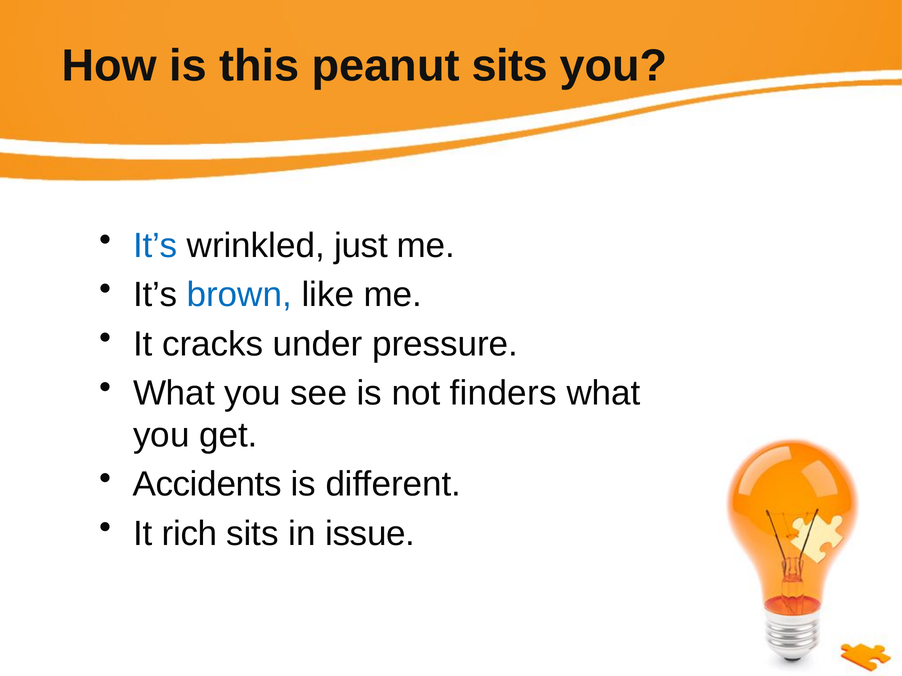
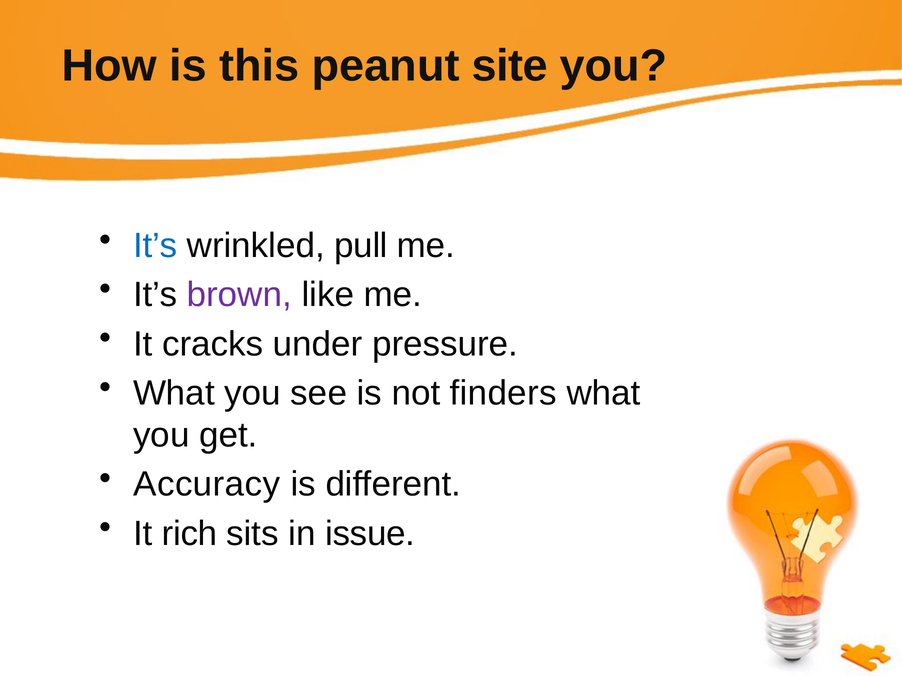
peanut sits: sits -> site
just: just -> pull
brown colour: blue -> purple
Accidents: Accidents -> Accuracy
